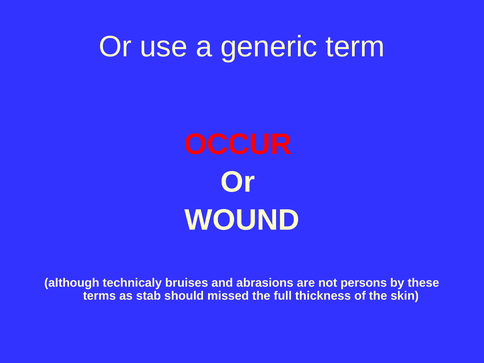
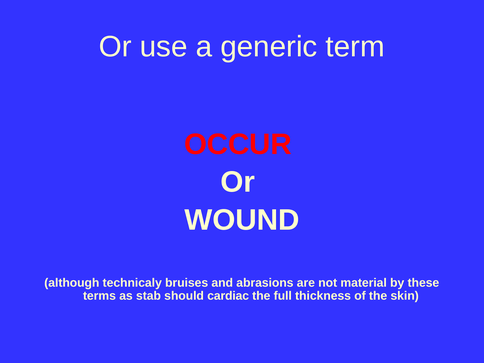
persons: persons -> material
missed: missed -> cardiac
